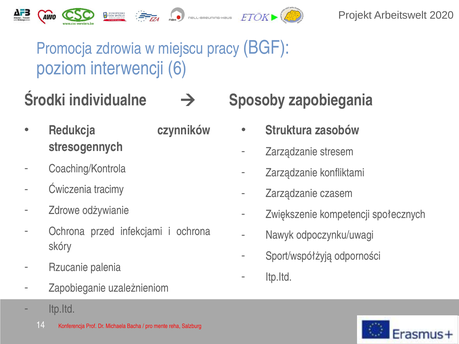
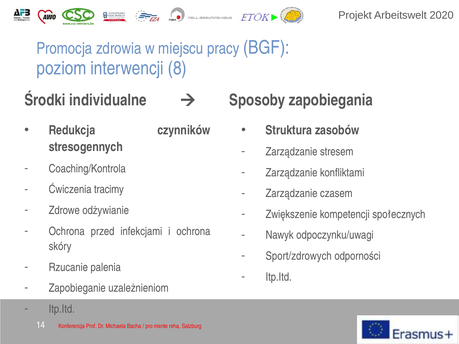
6: 6 -> 8
Sport/współżyją: Sport/współżyją -> Sport/zdrowych
